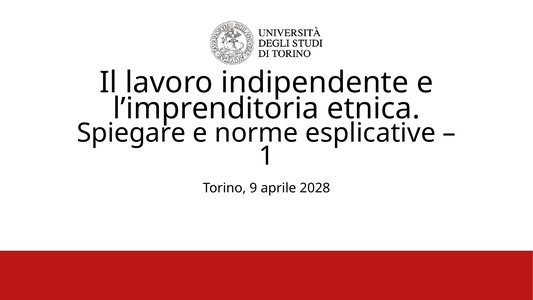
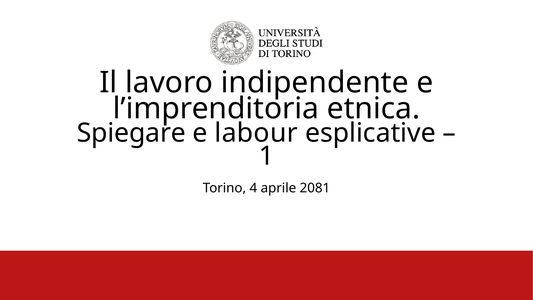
norme: norme -> labour
9: 9 -> 4
2028: 2028 -> 2081
